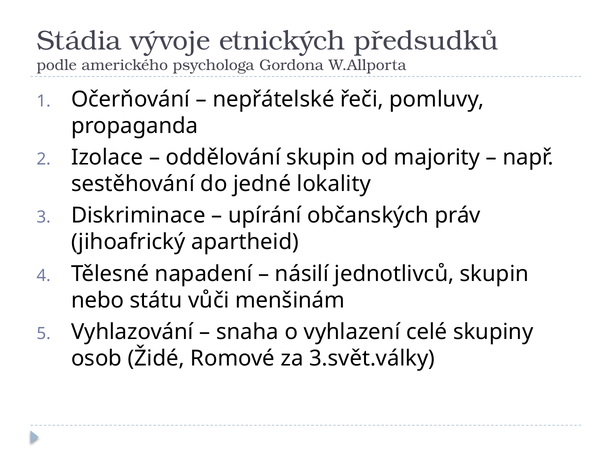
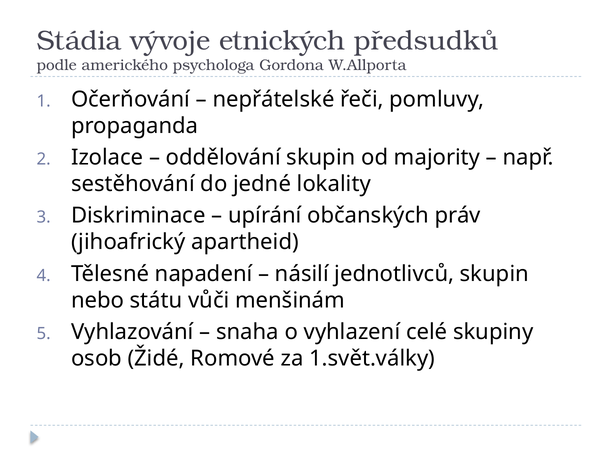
3.svět.války: 3.svět.války -> 1.svět.války
